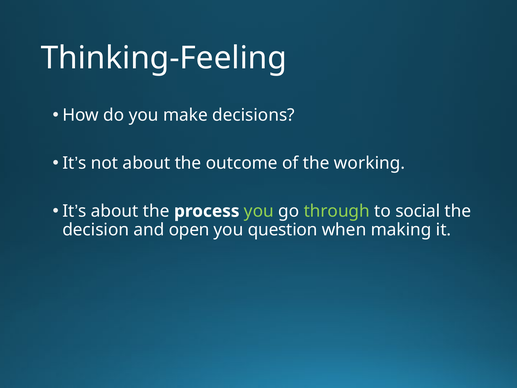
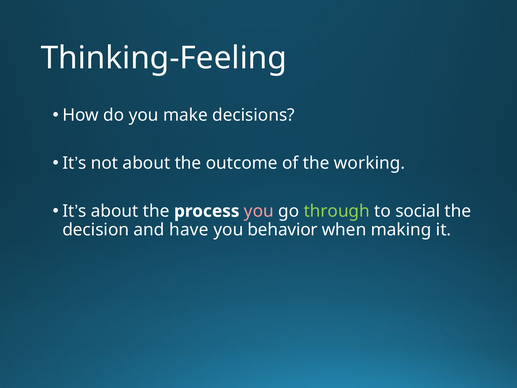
you at (259, 211) colour: light green -> pink
open: open -> have
question: question -> behavior
